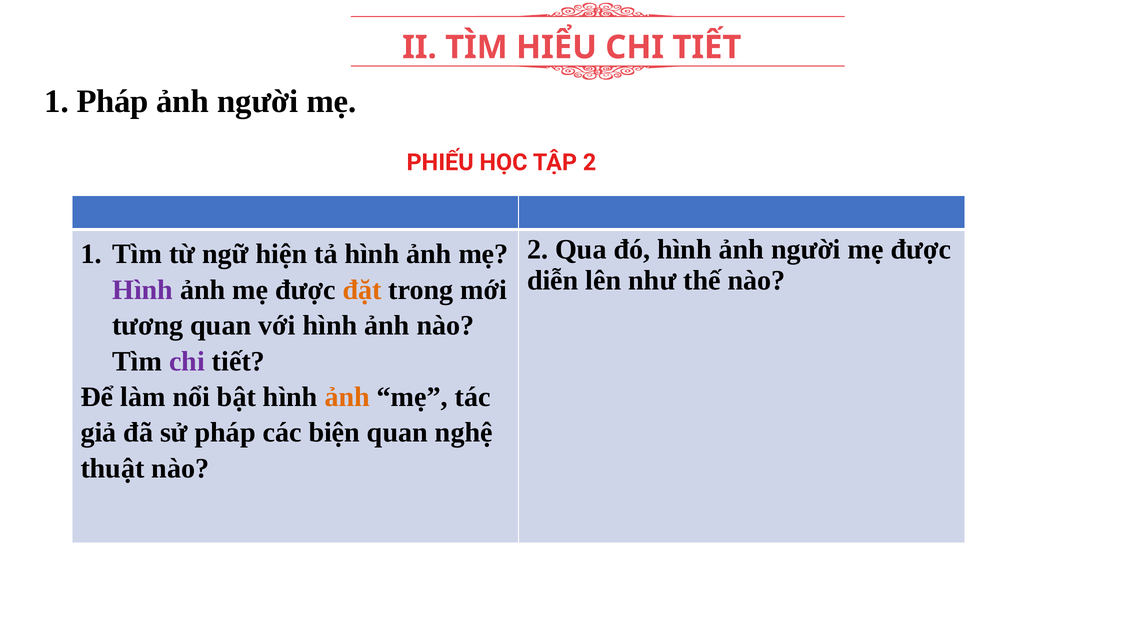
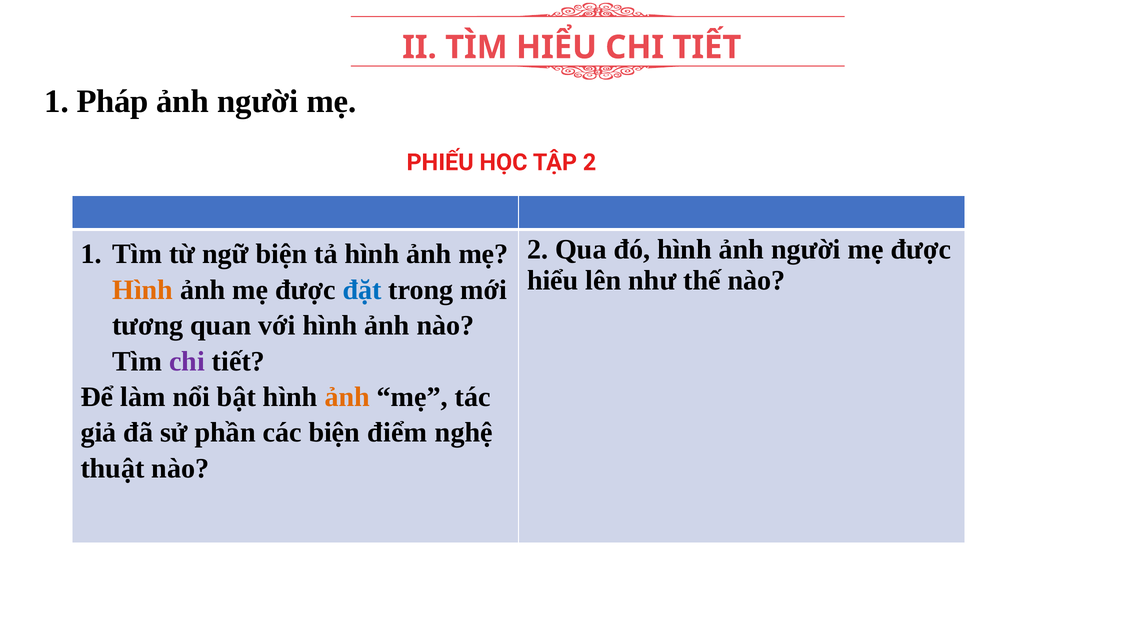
ngữ hiện: hiện -> biện
diễn at (553, 280): diễn -> hiểu
Hình at (143, 290) colour: purple -> orange
đặt colour: orange -> blue
sử pháp: pháp -> phần
biện quan: quan -> điểm
